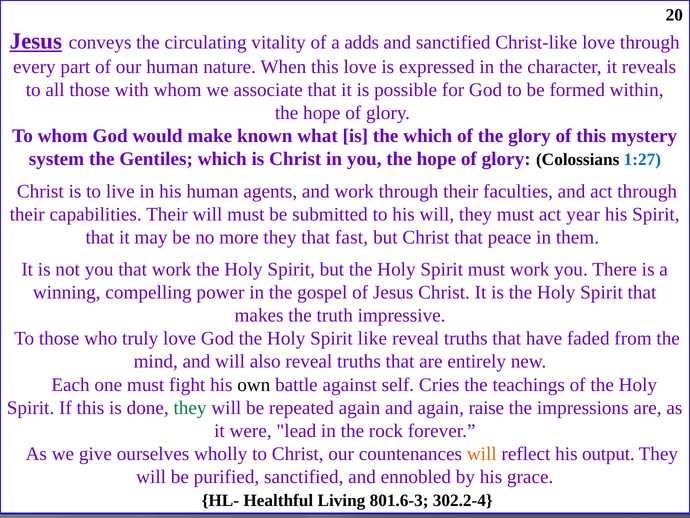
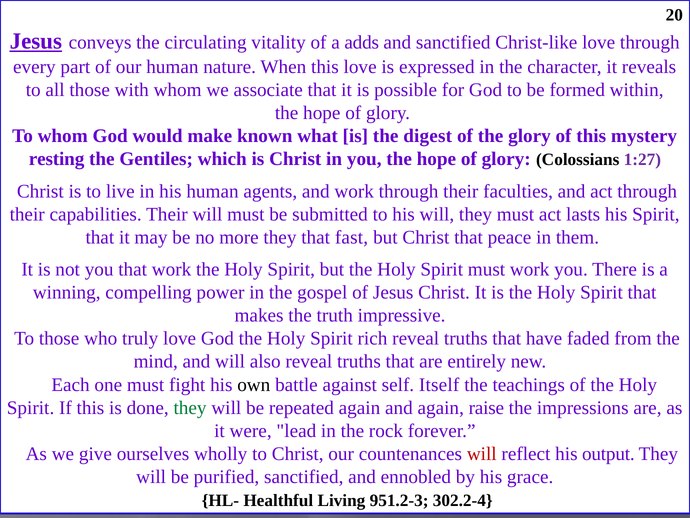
the which: which -> digest
system: system -> resting
1:27 colour: blue -> purple
year: year -> lasts
like: like -> rich
Cries: Cries -> Itself
will at (482, 453) colour: orange -> red
801.6-3: 801.6-3 -> 951.2-3
